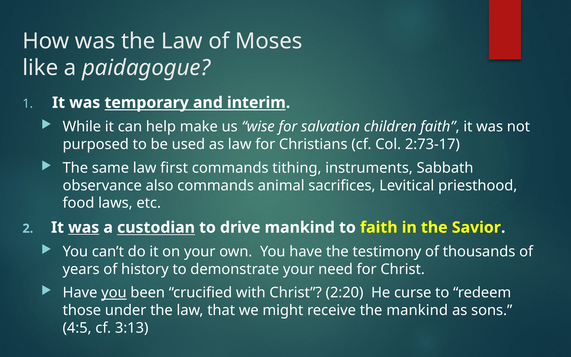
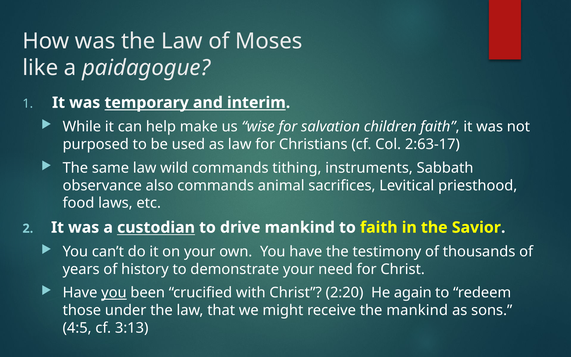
2:73-17: 2:73-17 -> 2:63-17
first: first -> wild
was at (84, 227) underline: present -> none
curse: curse -> again
